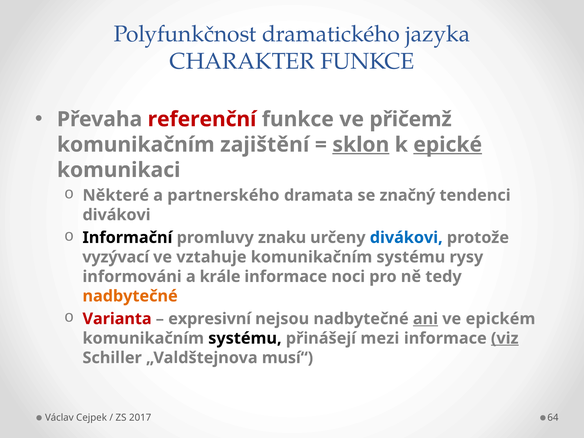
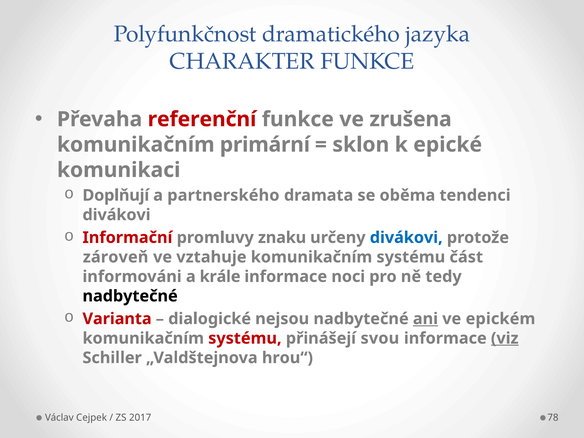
přičemž: přičemž -> zrušena
zajištění: zajištění -> primární
sklon underline: present -> none
epické underline: present -> none
Některé: Některé -> Doplňují
značný: značný -> oběma
Informační colour: black -> red
vyzývací: vyzývací -> zároveň
rysy: rysy -> část
nadbytečné at (130, 296) colour: orange -> black
expresivní: expresivní -> dialogické
systému at (245, 338) colour: black -> red
mezi: mezi -> svou
musí“: musí“ -> hrou“
64: 64 -> 78
